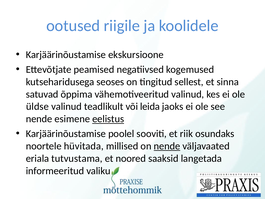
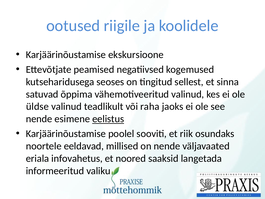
leida: leida -> raha
hüvitada: hüvitada -> eeldavad
nende at (167, 146) underline: present -> none
tutvustama: tutvustama -> infovahetus
